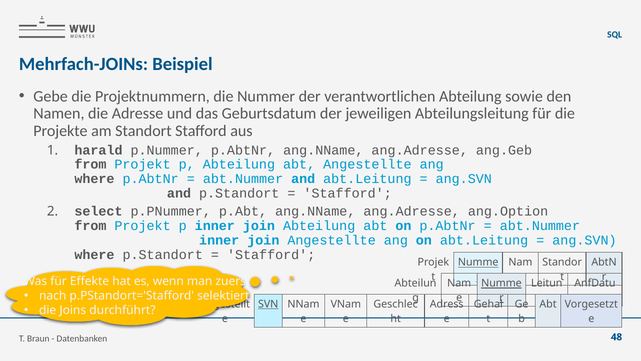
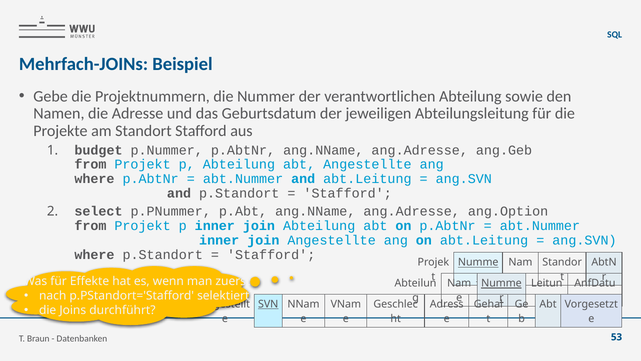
harald: harald -> budget
48: 48 -> 53
